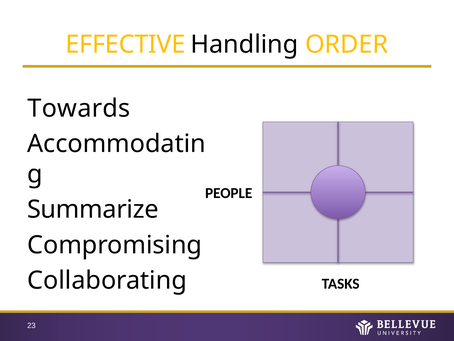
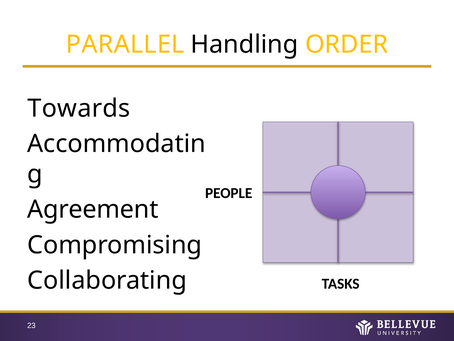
EFFECTIVE: EFFECTIVE -> PARALLEL
Summarize: Summarize -> Agreement
